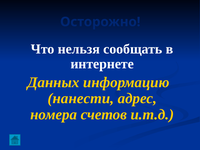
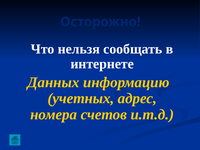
нанести: нанести -> учетных
